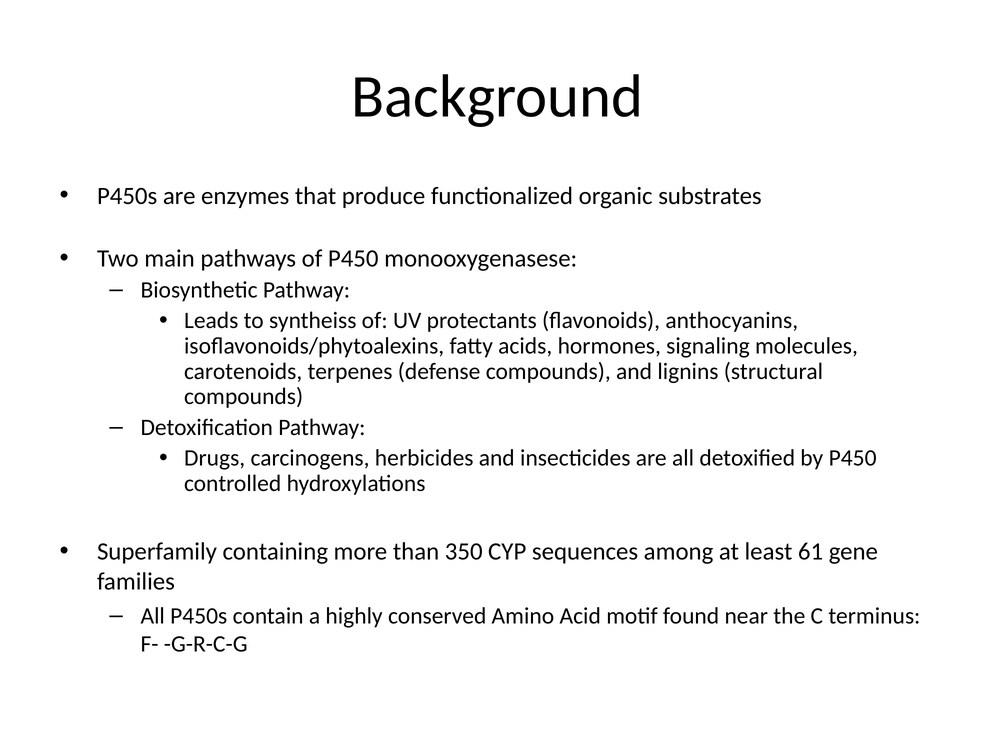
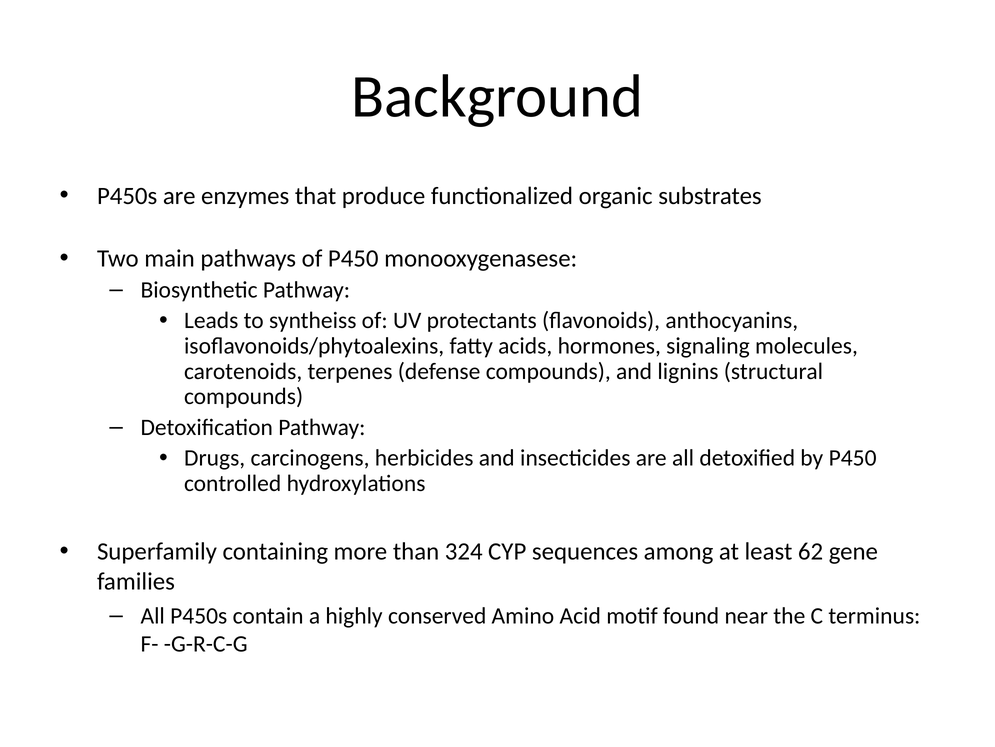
350: 350 -> 324
61: 61 -> 62
